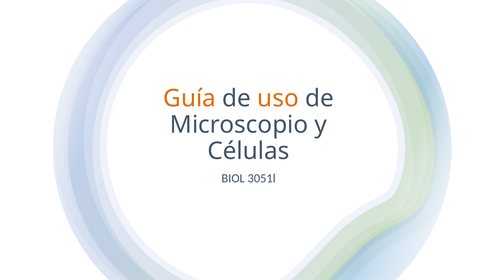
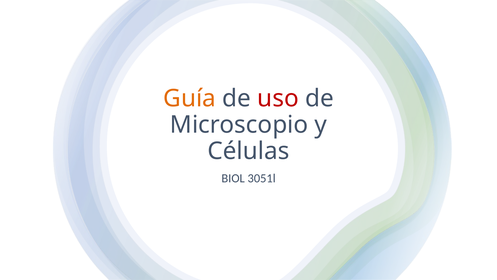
uso colour: orange -> red
